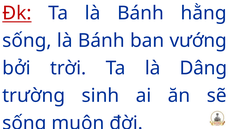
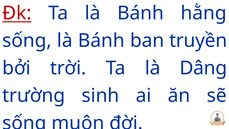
vướng: vướng -> truyền
